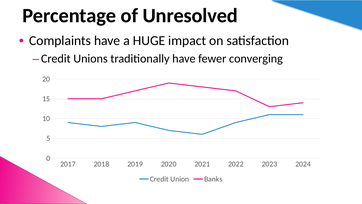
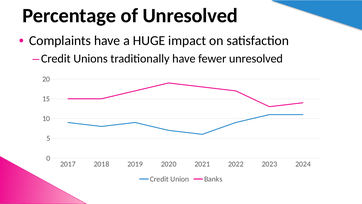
fewer converging: converging -> unresolved
